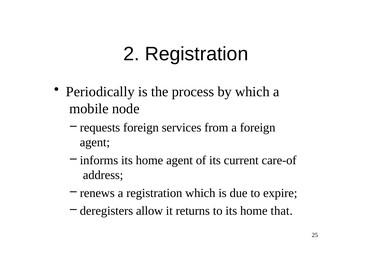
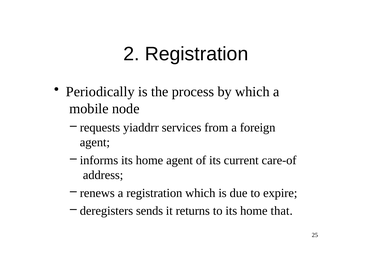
requests foreign: foreign -> yiaddrr
allow: allow -> sends
